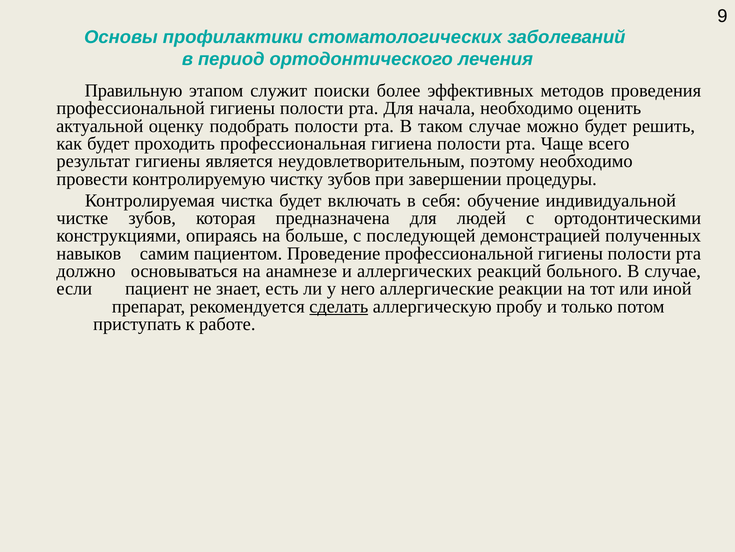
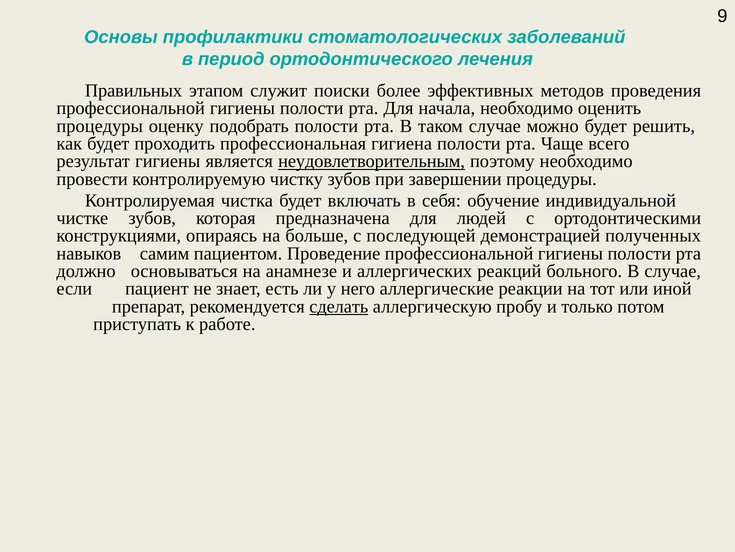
Правильную: Правильную -> Правильных
актуальной at (100, 126): актуальной -> процедуры
неудовлетворительным underline: none -> present
